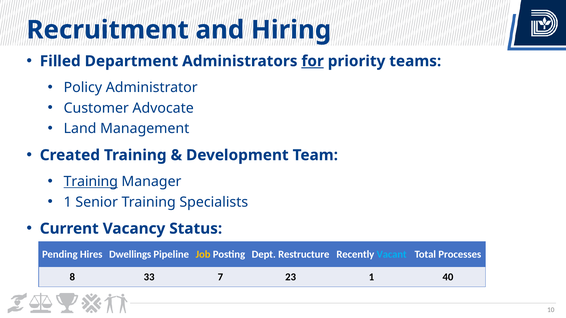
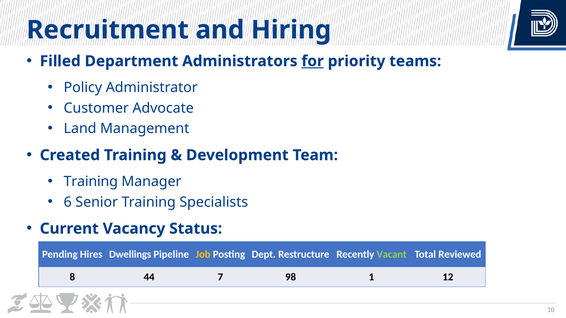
Training at (91, 182) underline: present -> none
1 at (68, 202): 1 -> 6
Vacant colour: light blue -> light green
Processes: Processes -> Reviewed
33: 33 -> 44
23: 23 -> 98
40: 40 -> 12
